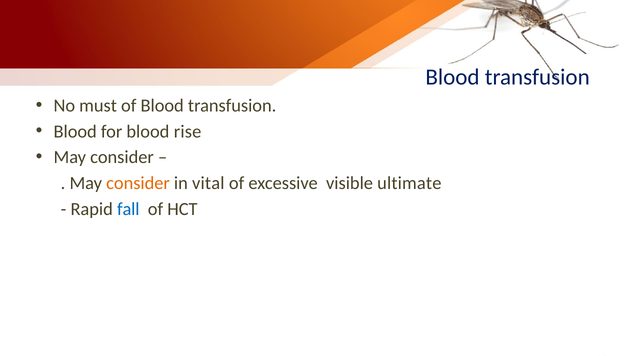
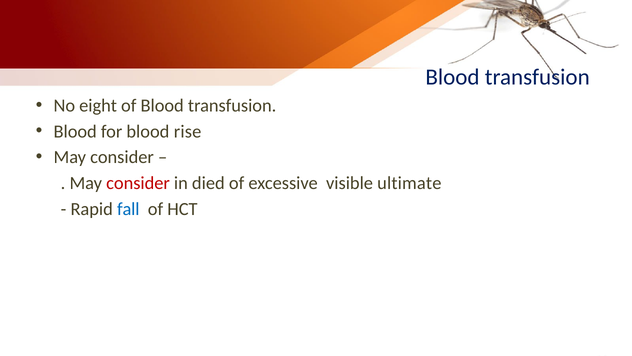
must: must -> eight
consider at (138, 183) colour: orange -> red
vital: vital -> died
